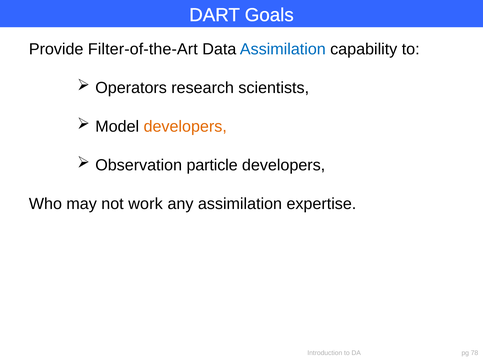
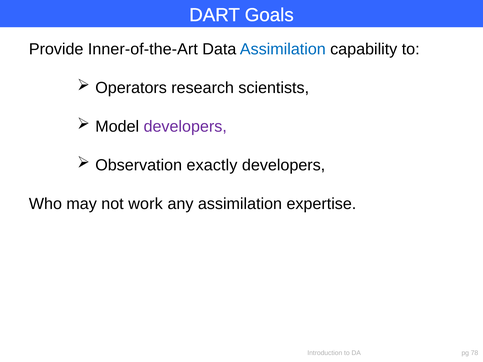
Filter-of-the-Art: Filter-of-the-Art -> Inner-of-the-Art
developers at (185, 127) colour: orange -> purple
particle: particle -> exactly
